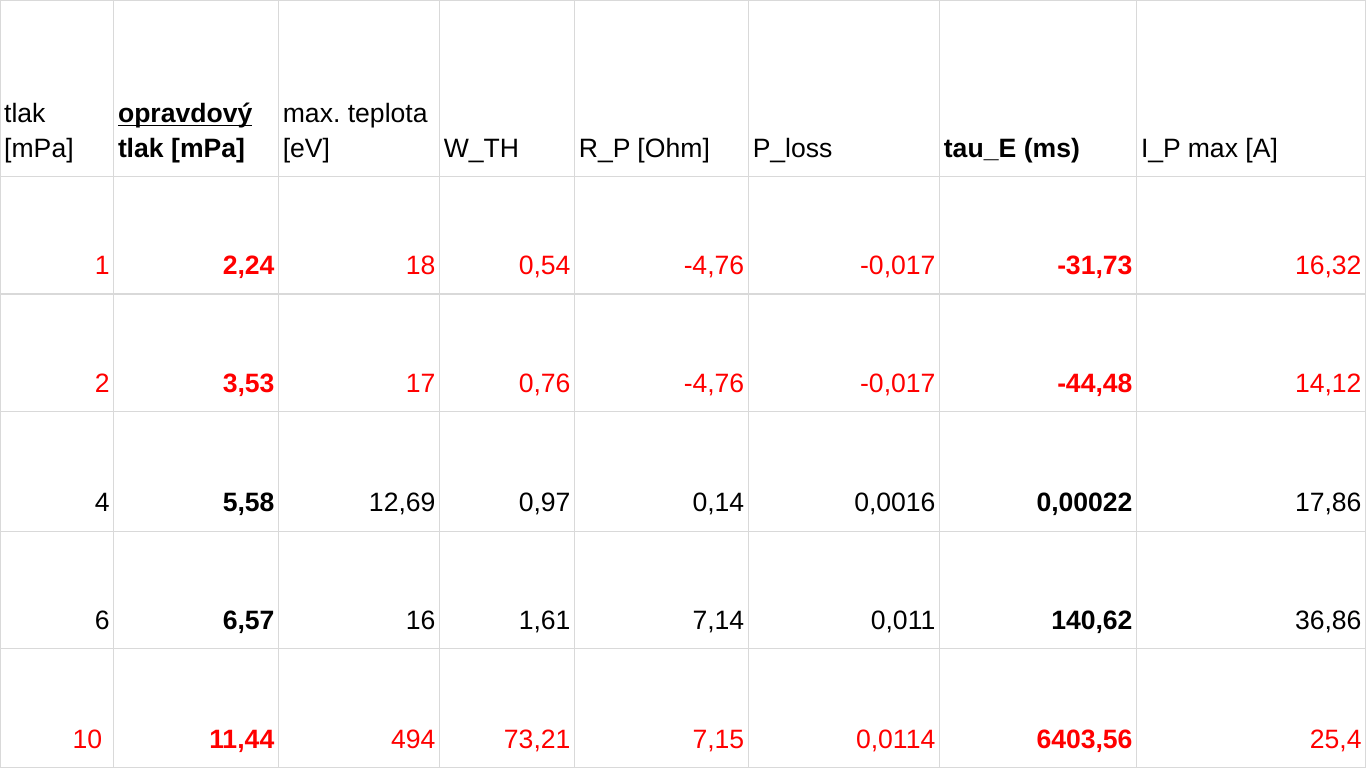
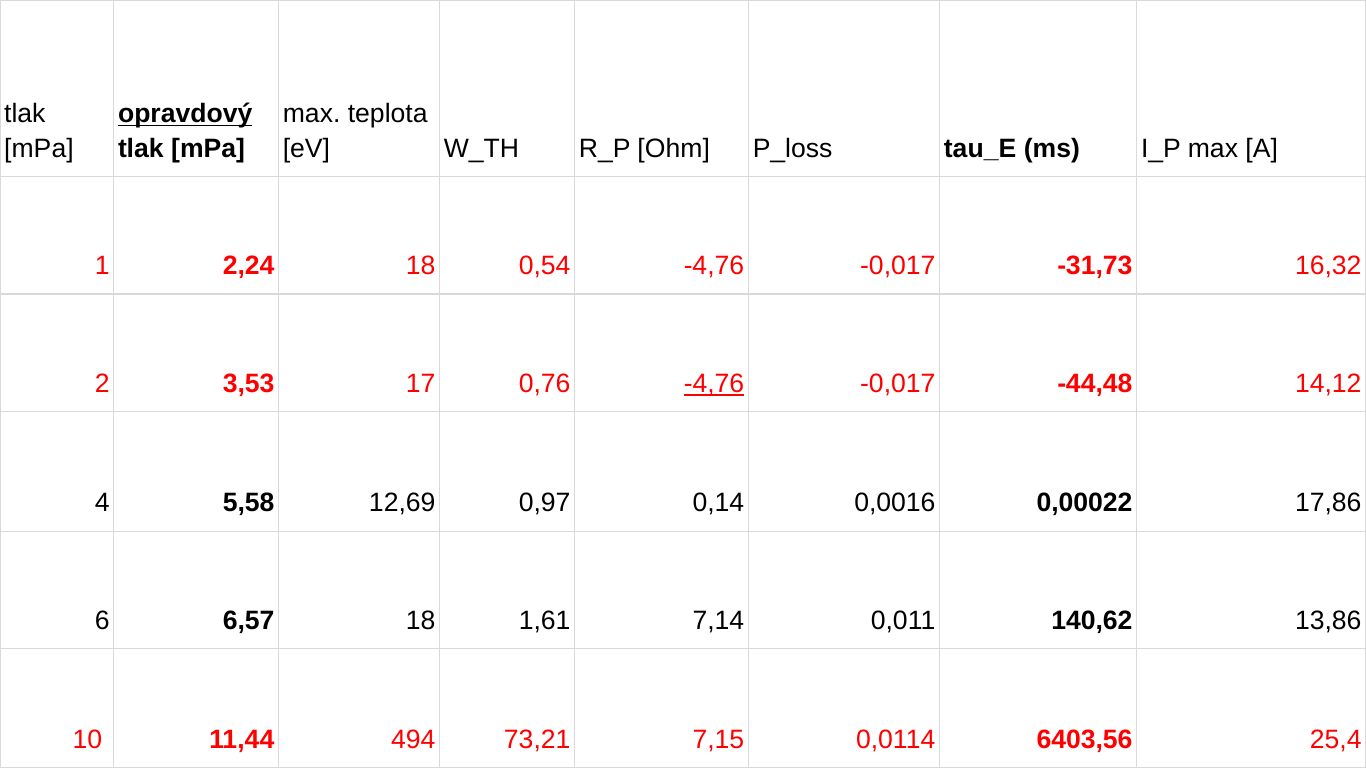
-4,76 at (714, 384) underline: none -> present
6,57 16: 16 -> 18
36,86: 36,86 -> 13,86
